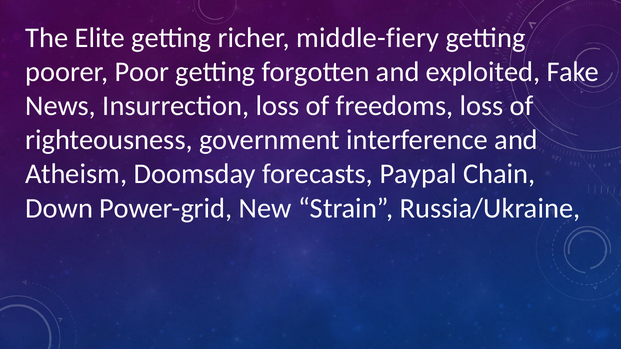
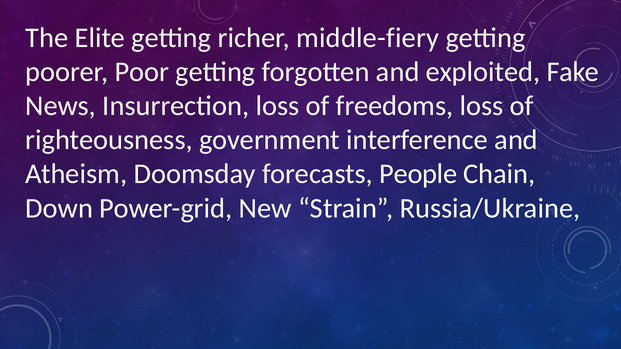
Paypal: Paypal -> People
